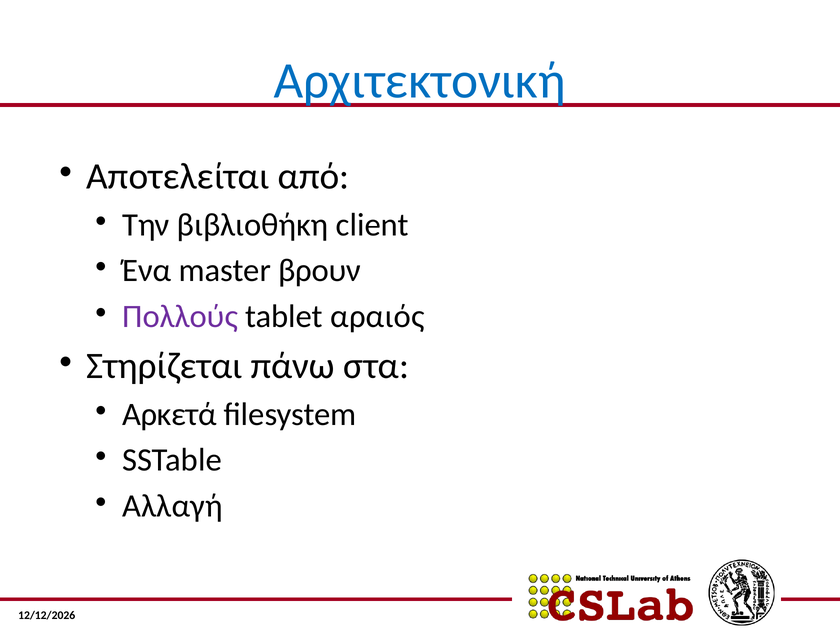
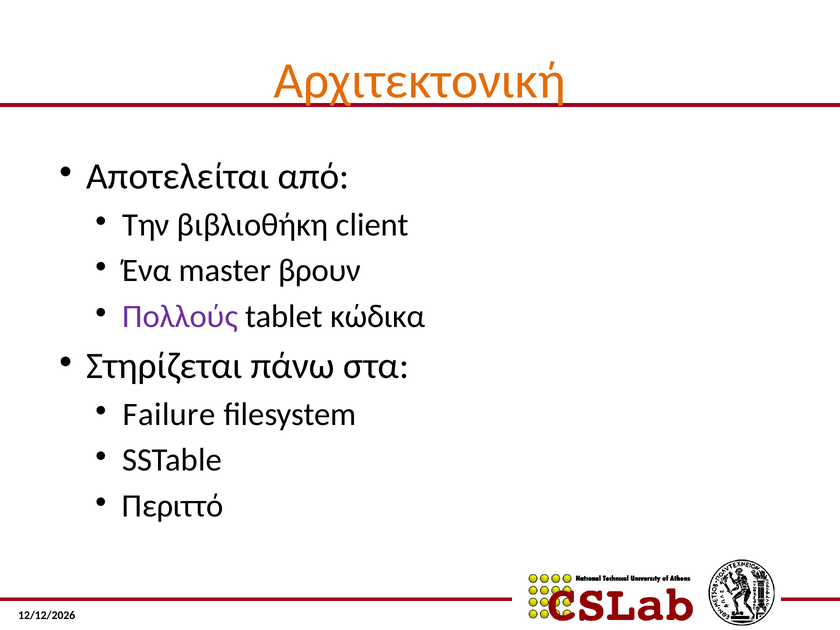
Αρχιτεκτονική colour: blue -> orange
αραιός: αραιός -> κώδικα
Αρκετά: Αρκετά -> Failure
Αλλαγή: Αλλαγή -> Περιττό
